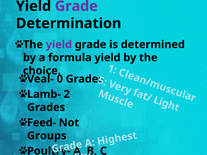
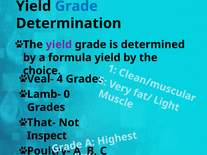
Grade at (76, 6) colour: purple -> blue
0: 0 -> 4
2: 2 -> 0
Feed-: Feed- -> That-
Groups: Groups -> Inspect
